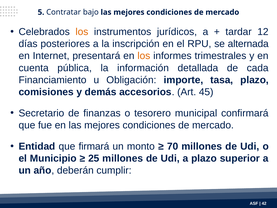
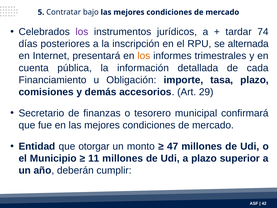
los at (82, 32) colour: orange -> purple
12: 12 -> 74
45: 45 -> 29
firmará: firmará -> otorgar
70: 70 -> 47
25: 25 -> 11
